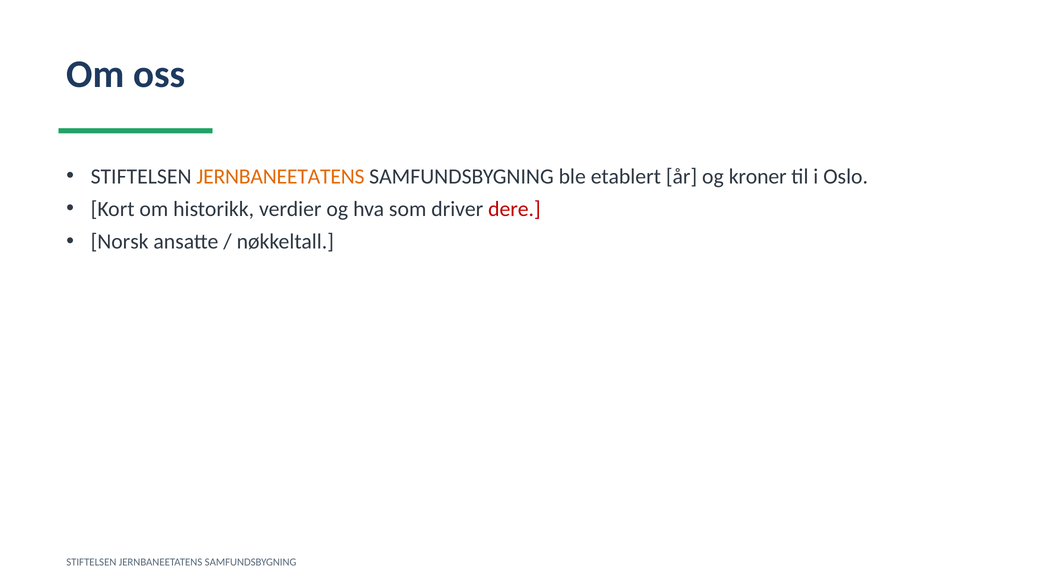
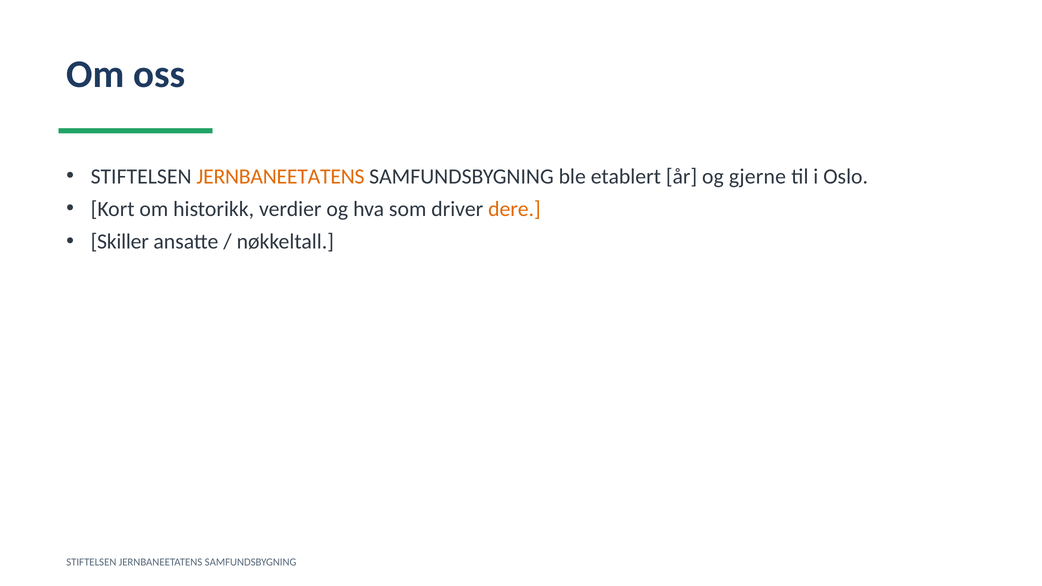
kroner: kroner -> gjerne
dere colour: red -> orange
Norsk: Norsk -> Skiller
